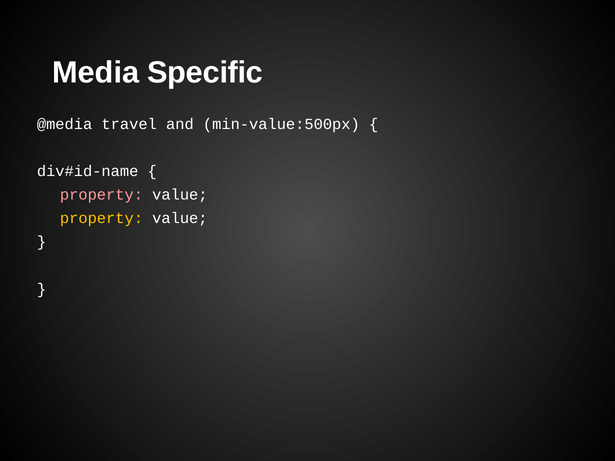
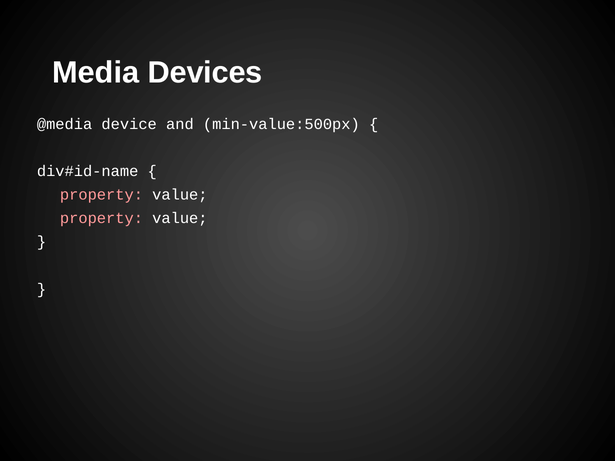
Specific: Specific -> Devices
travel: travel -> device
property at (101, 218) colour: yellow -> pink
